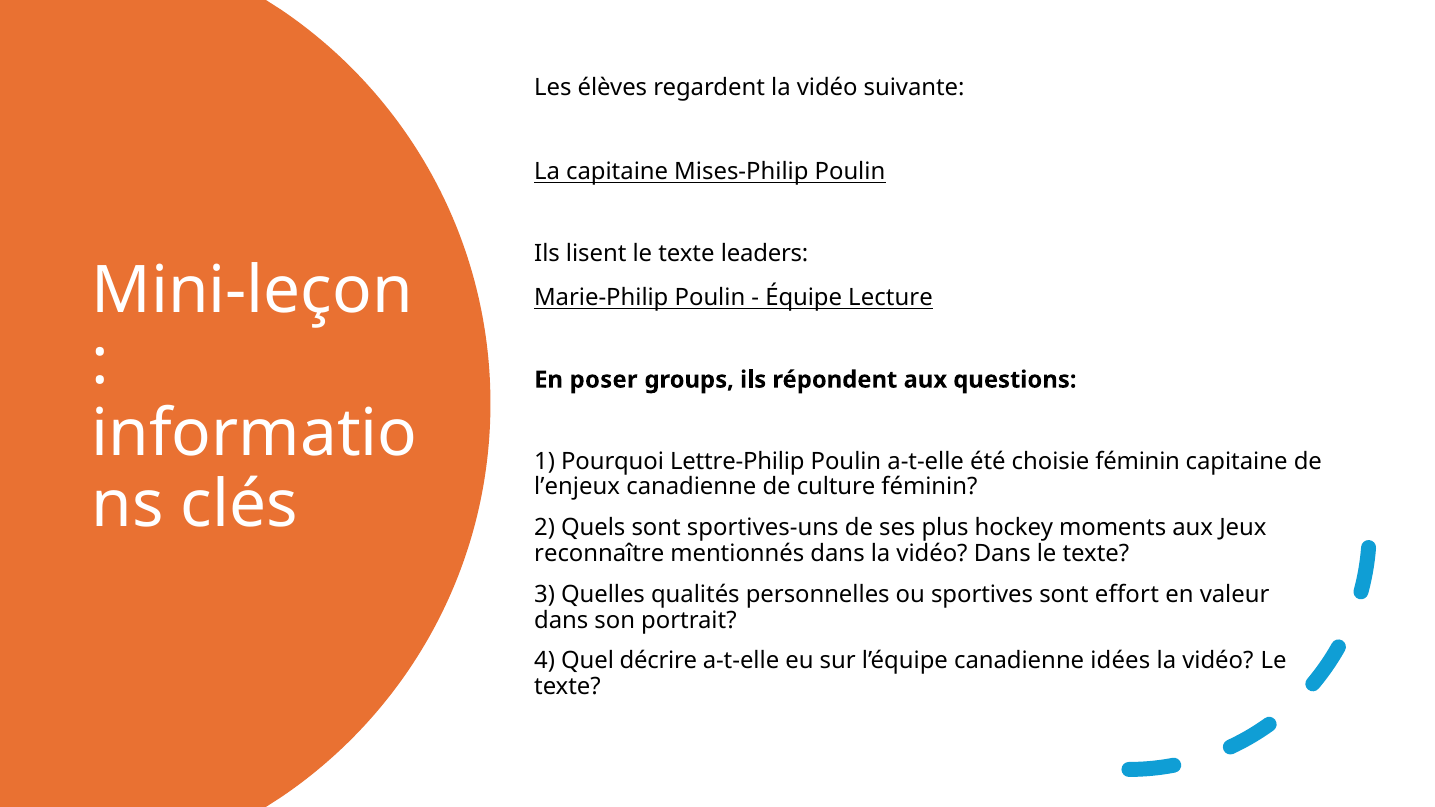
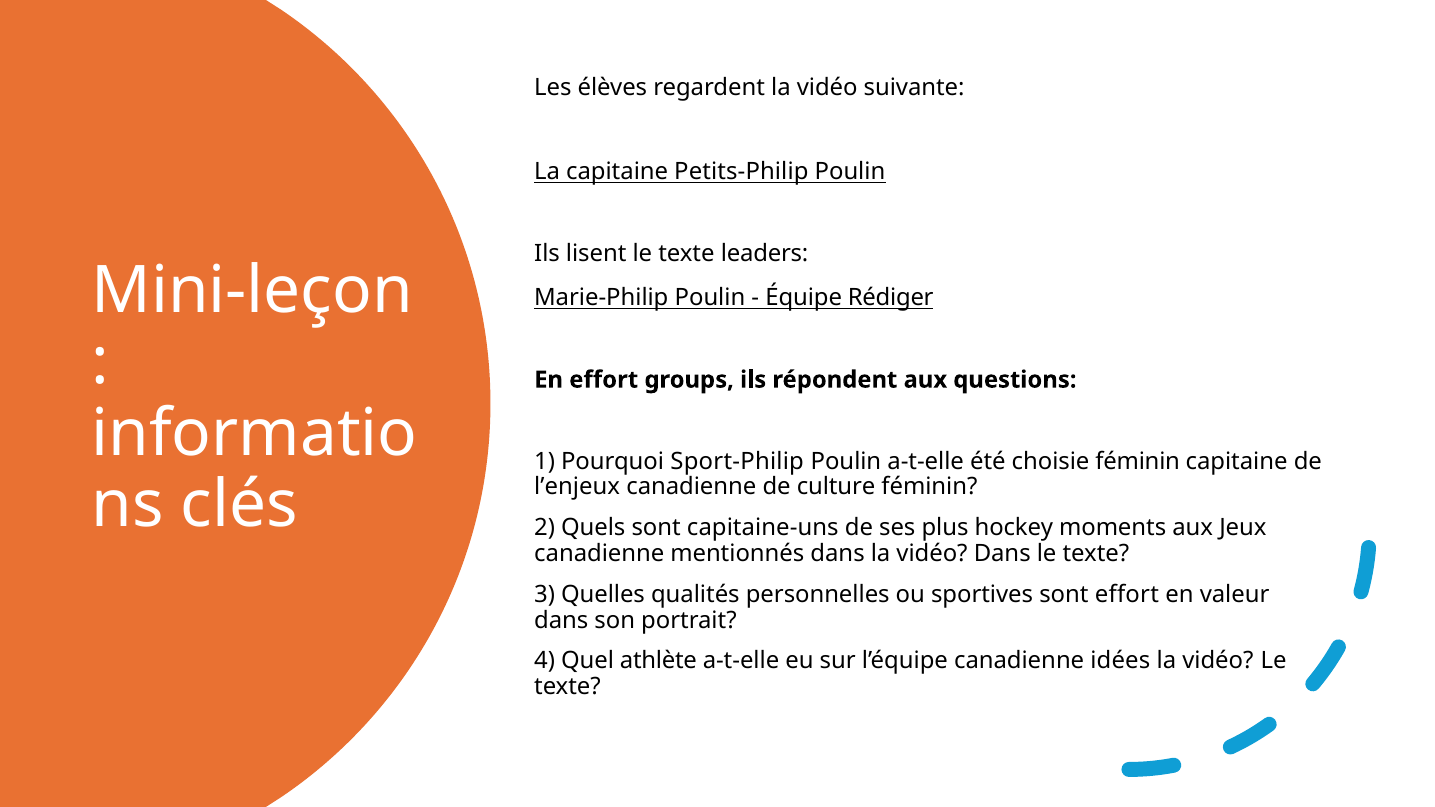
Mises-Philip: Mises-Philip -> Petits-Philip
Lecture: Lecture -> Rédiger
En poser: poser -> effort
Lettre‑Philip: Lettre‑Philip -> Sport‑Philip
sportives‑uns: sportives‑uns -> capitaine‑uns
reconnaître at (599, 554): reconnaître -> canadienne
décrire: décrire -> athlète
